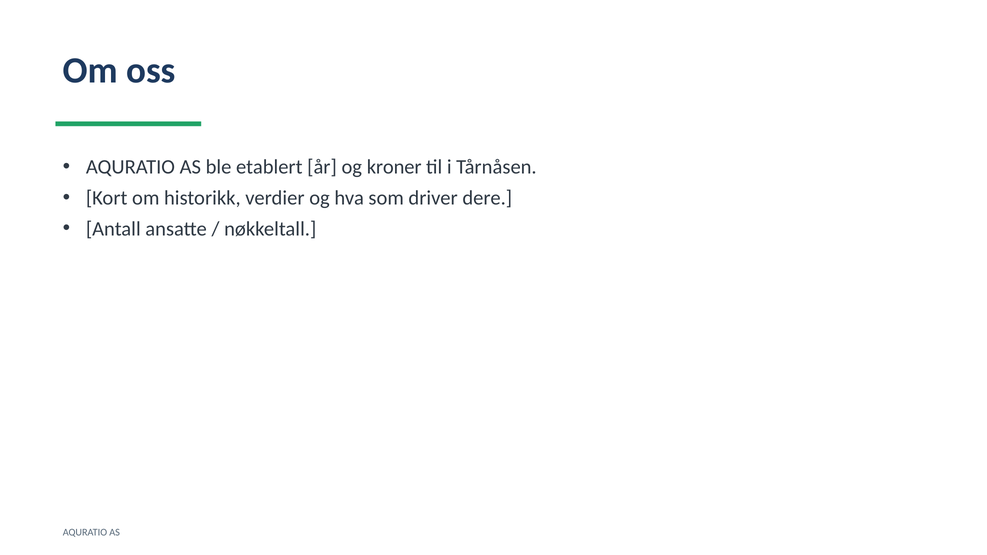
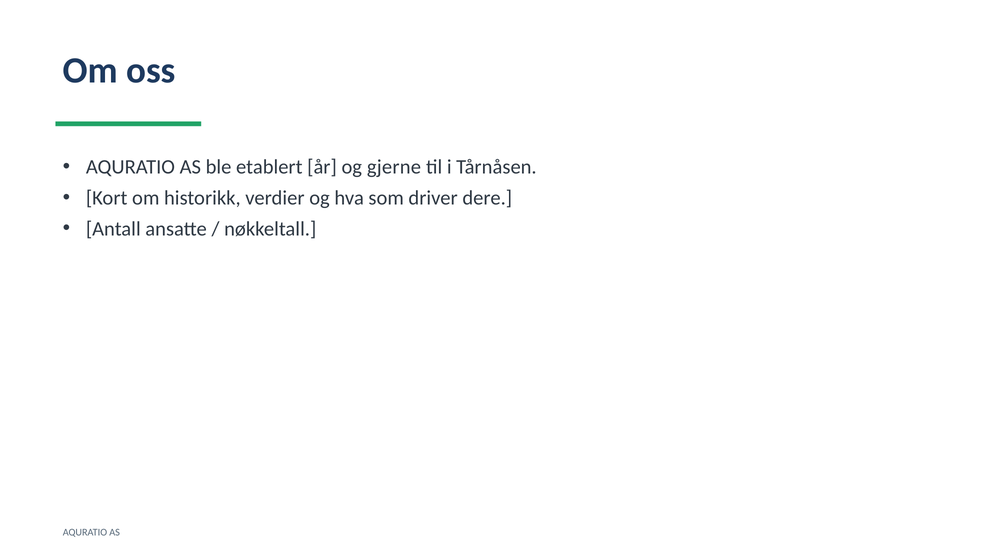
kroner: kroner -> gjerne
